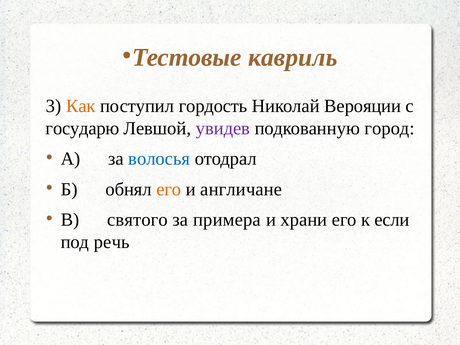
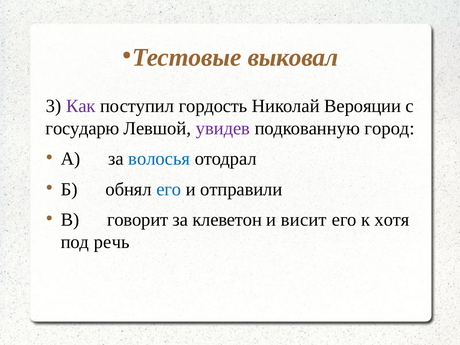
кавриль: кавриль -> выковал
Как colour: orange -> purple
его at (169, 189) colour: orange -> blue
англичане: англичане -> отправили
святого: святого -> говорит
примера: примера -> клеветон
храни: храни -> висит
если: если -> хотя
